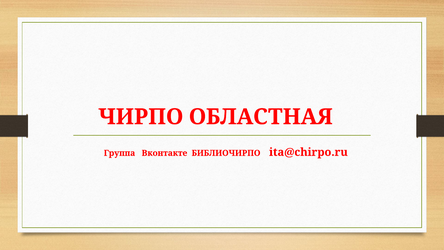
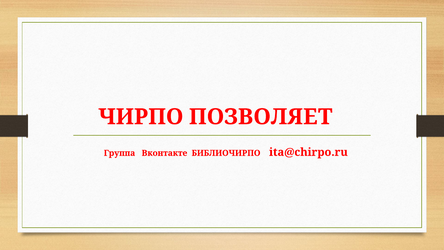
ОБЛАСТНАЯ: ОБЛАСТНАЯ -> ПОЗВОЛЯЕТ
